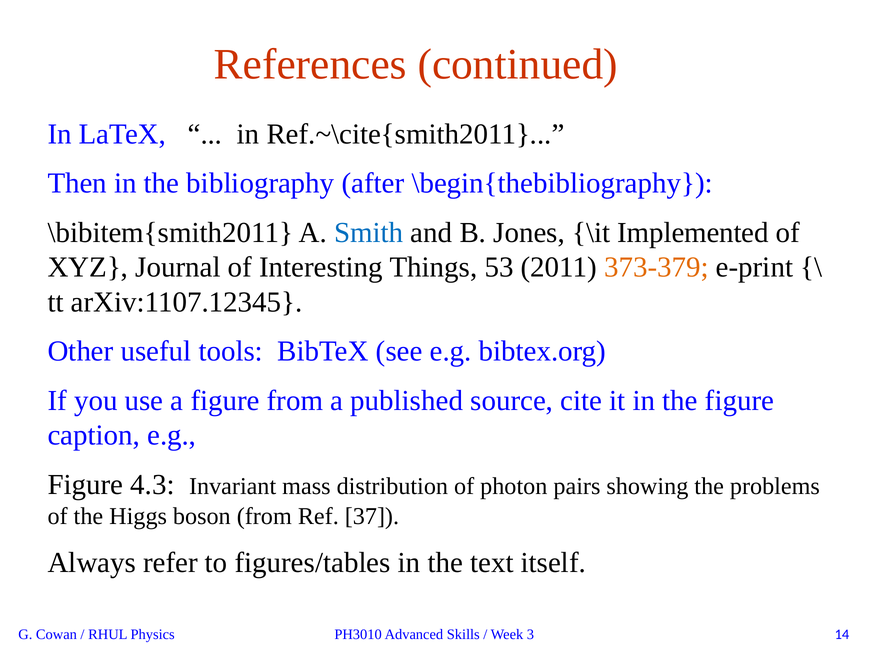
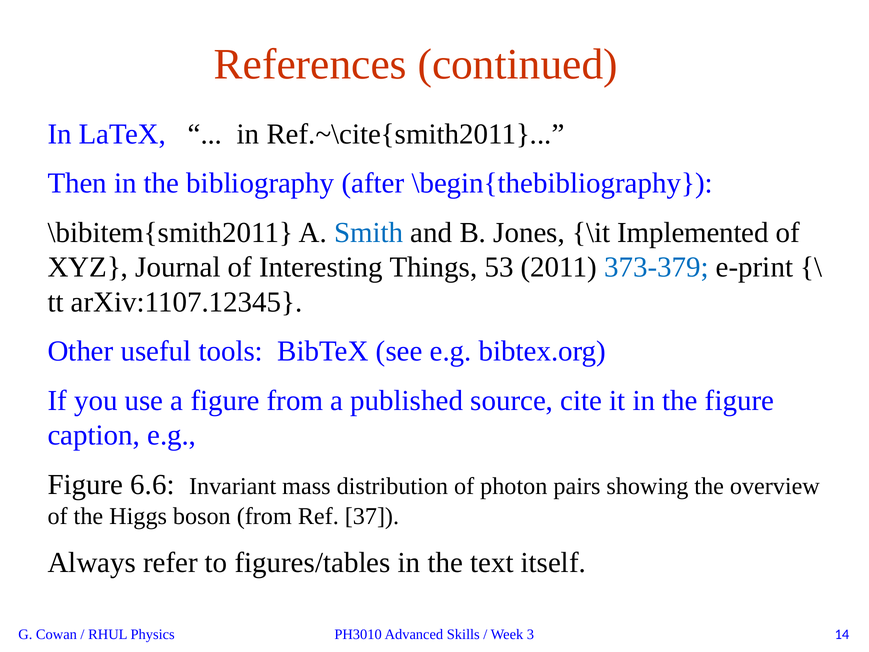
373-379 colour: orange -> blue
4.3: 4.3 -> 6.6
problems: problems -> overview
